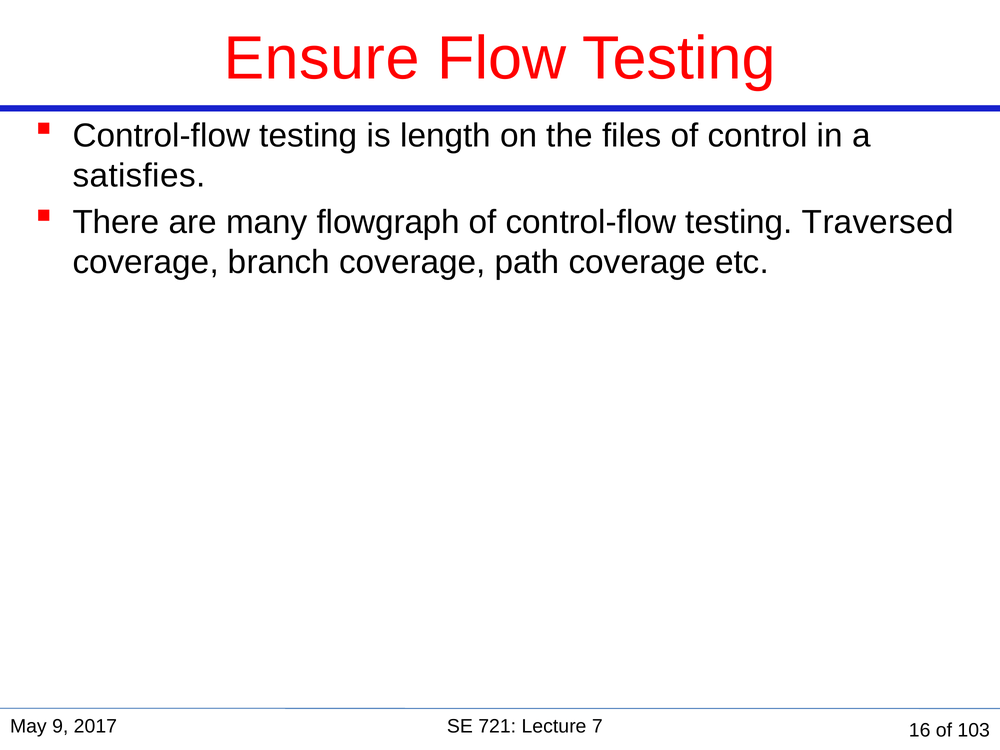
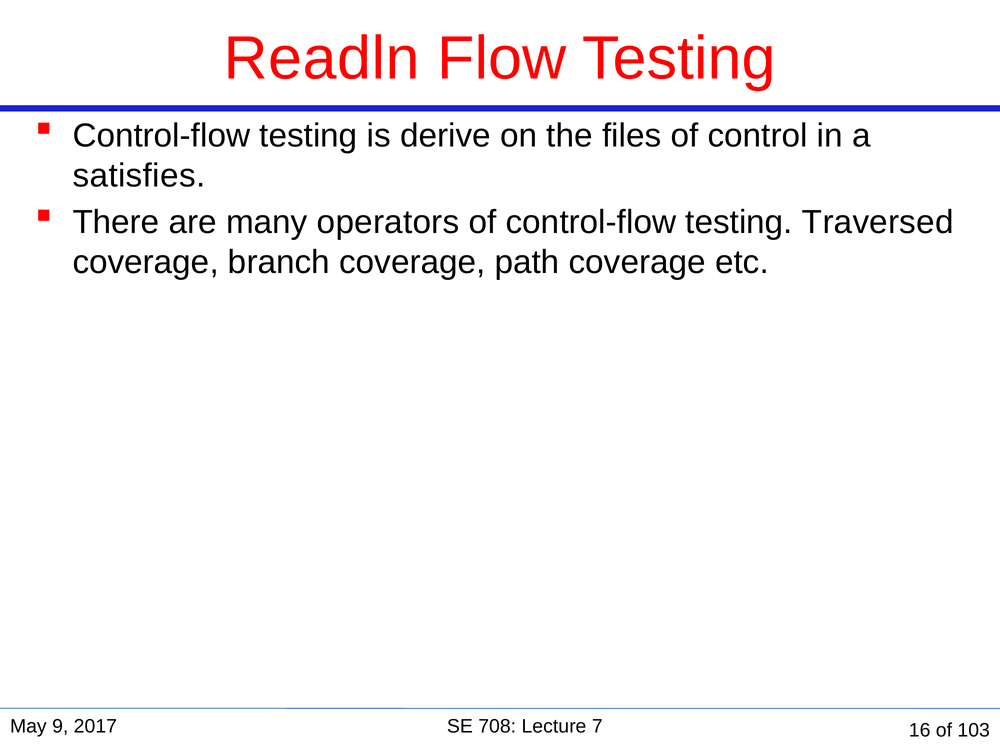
Ensure: Ensure -> Readln
length: length -> derive
flowgraph: flowgraph -> operators
721: 721 -> 708
